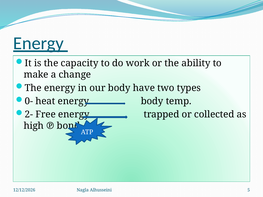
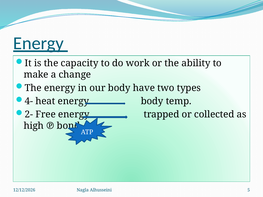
0-: 0- -> 4-
